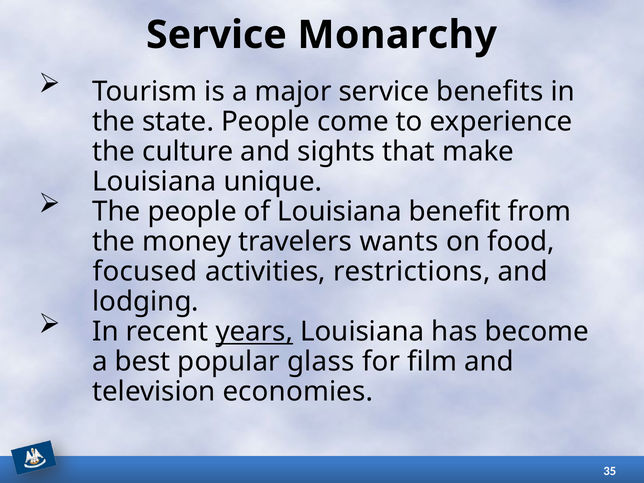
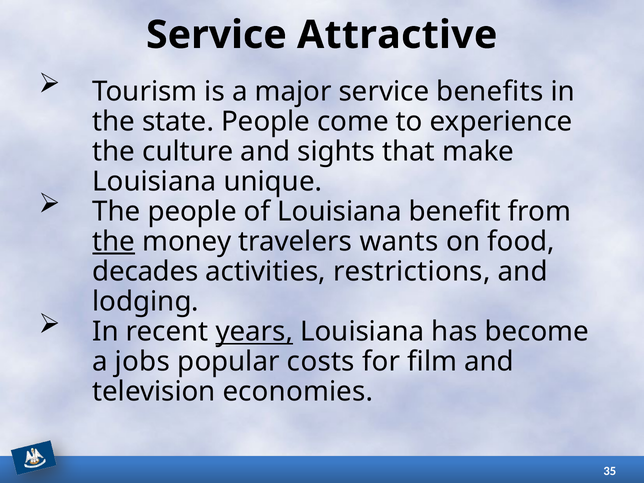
Monarchy: Monarchy -> Attractive
the at (114, 242) underline: none -> present
focused: focused -> decades
best: best -> jobs
glass: glass -> costs
